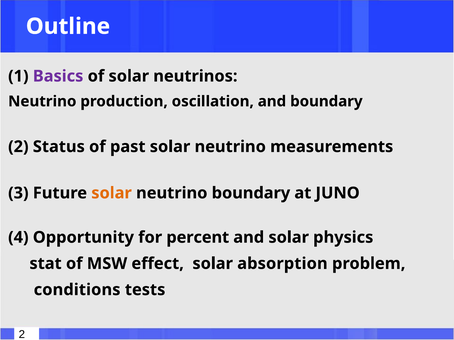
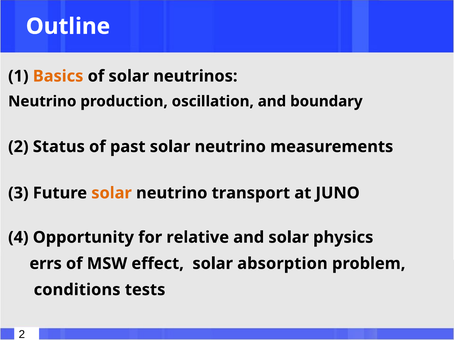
Basics colour: purple -> orange
neutrino boundary: boundary -> transport
percent: percent -> relative
stat: stat -> errs
